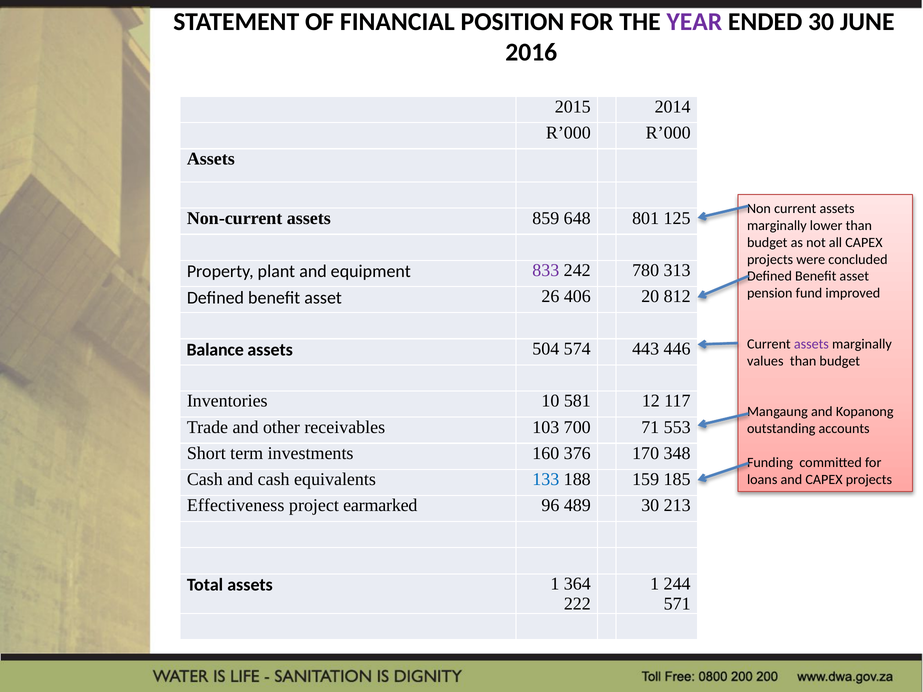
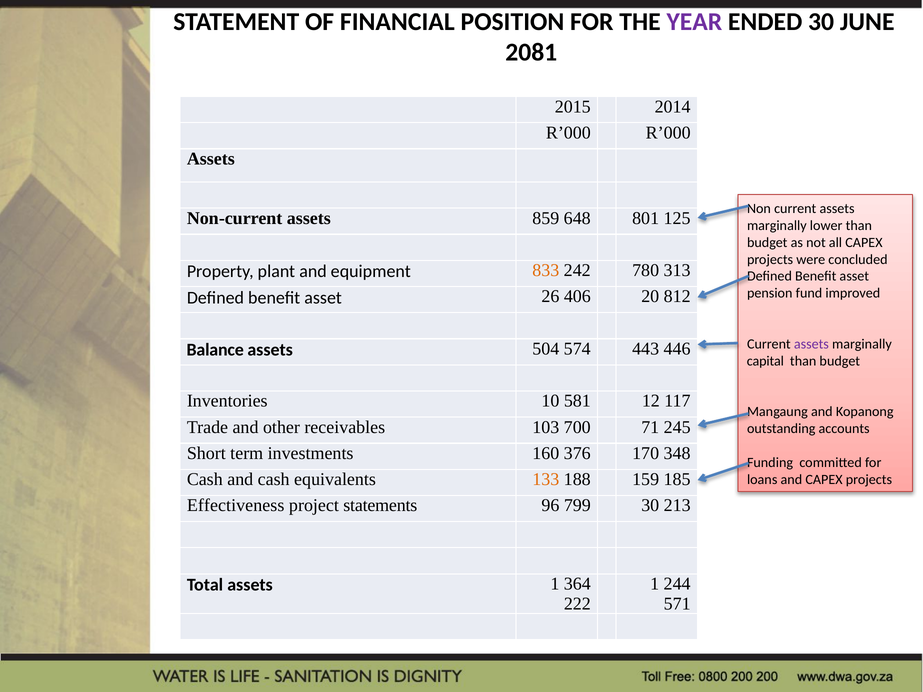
2016: 2016 -> 2081
833 colour: purple -> orange
values: values -> capital
553: 553 -> 245
133 colour: blue -> orange
earmarked: earmarked -> statements
489: 489 -> 799
